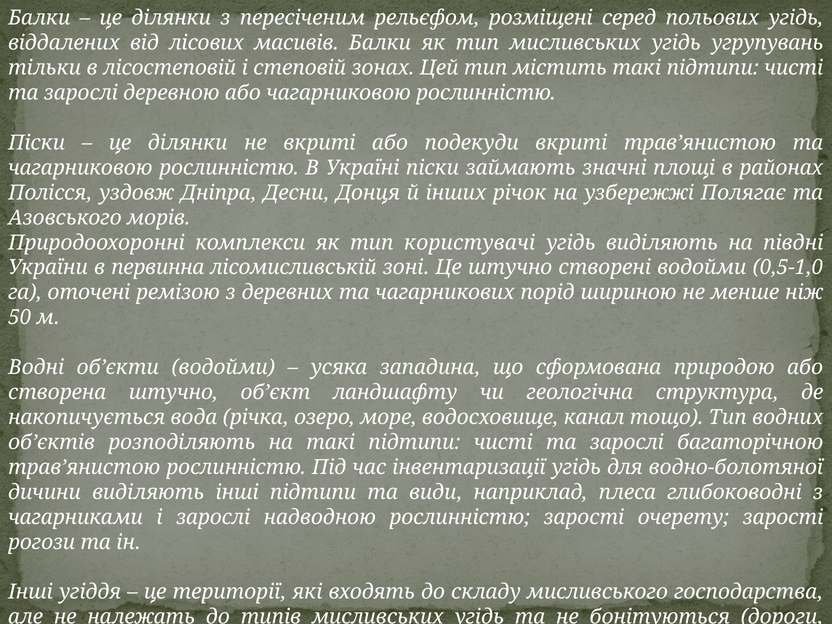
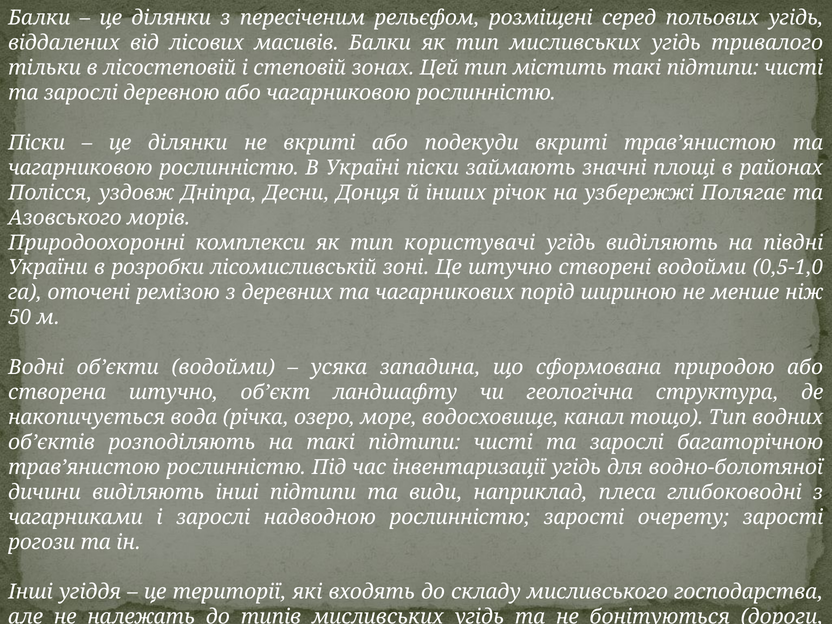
угрупувань: угрупувань -> тривалого
первинна: первинна -> розробки
